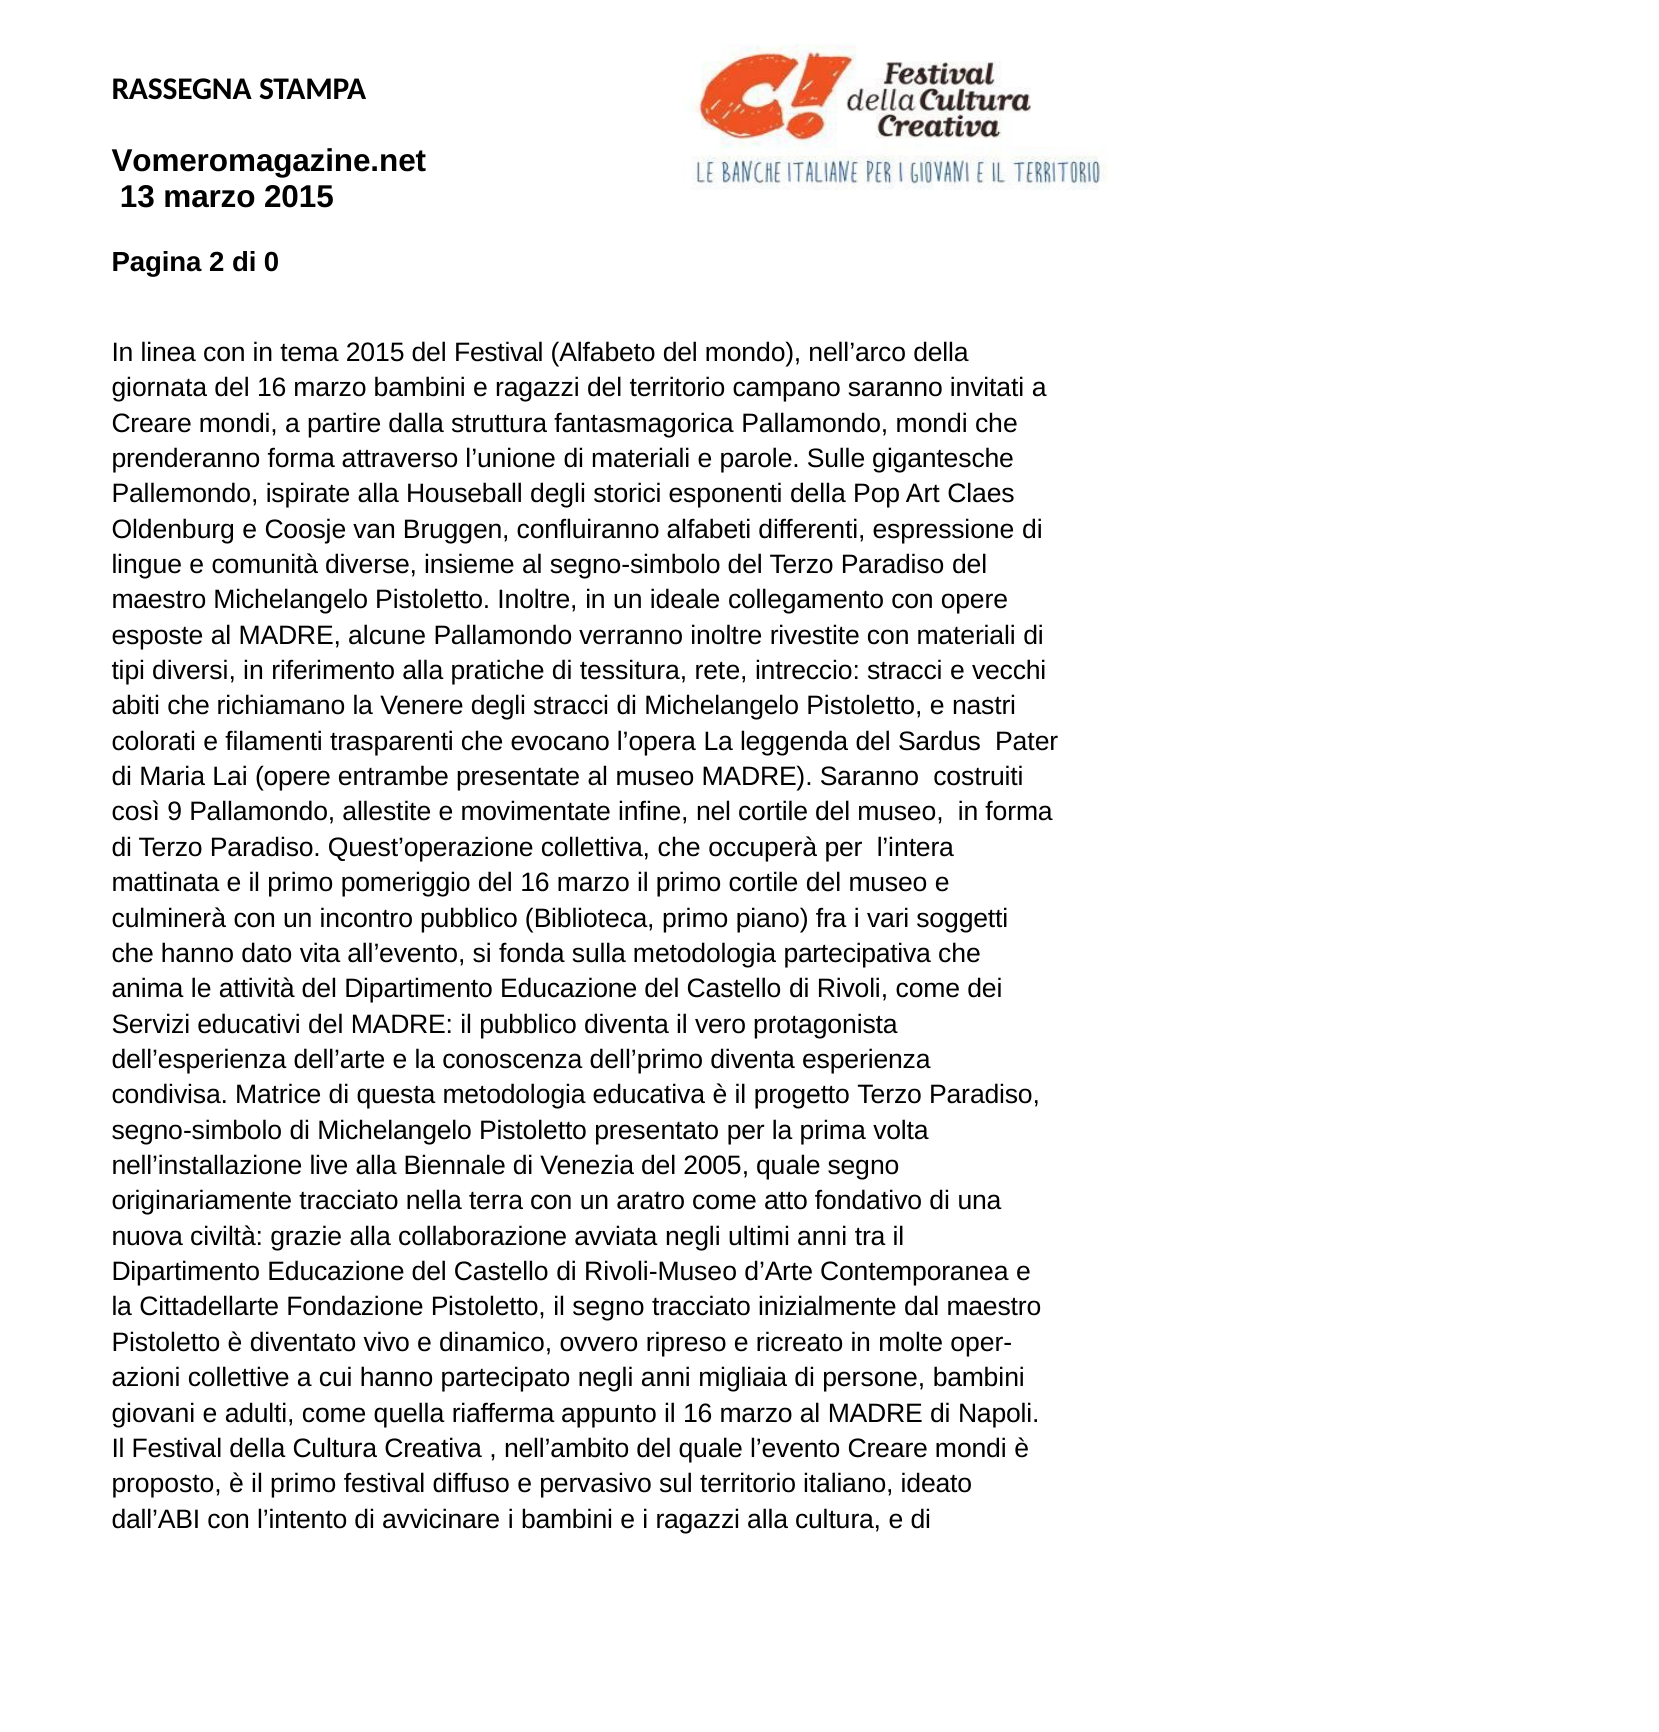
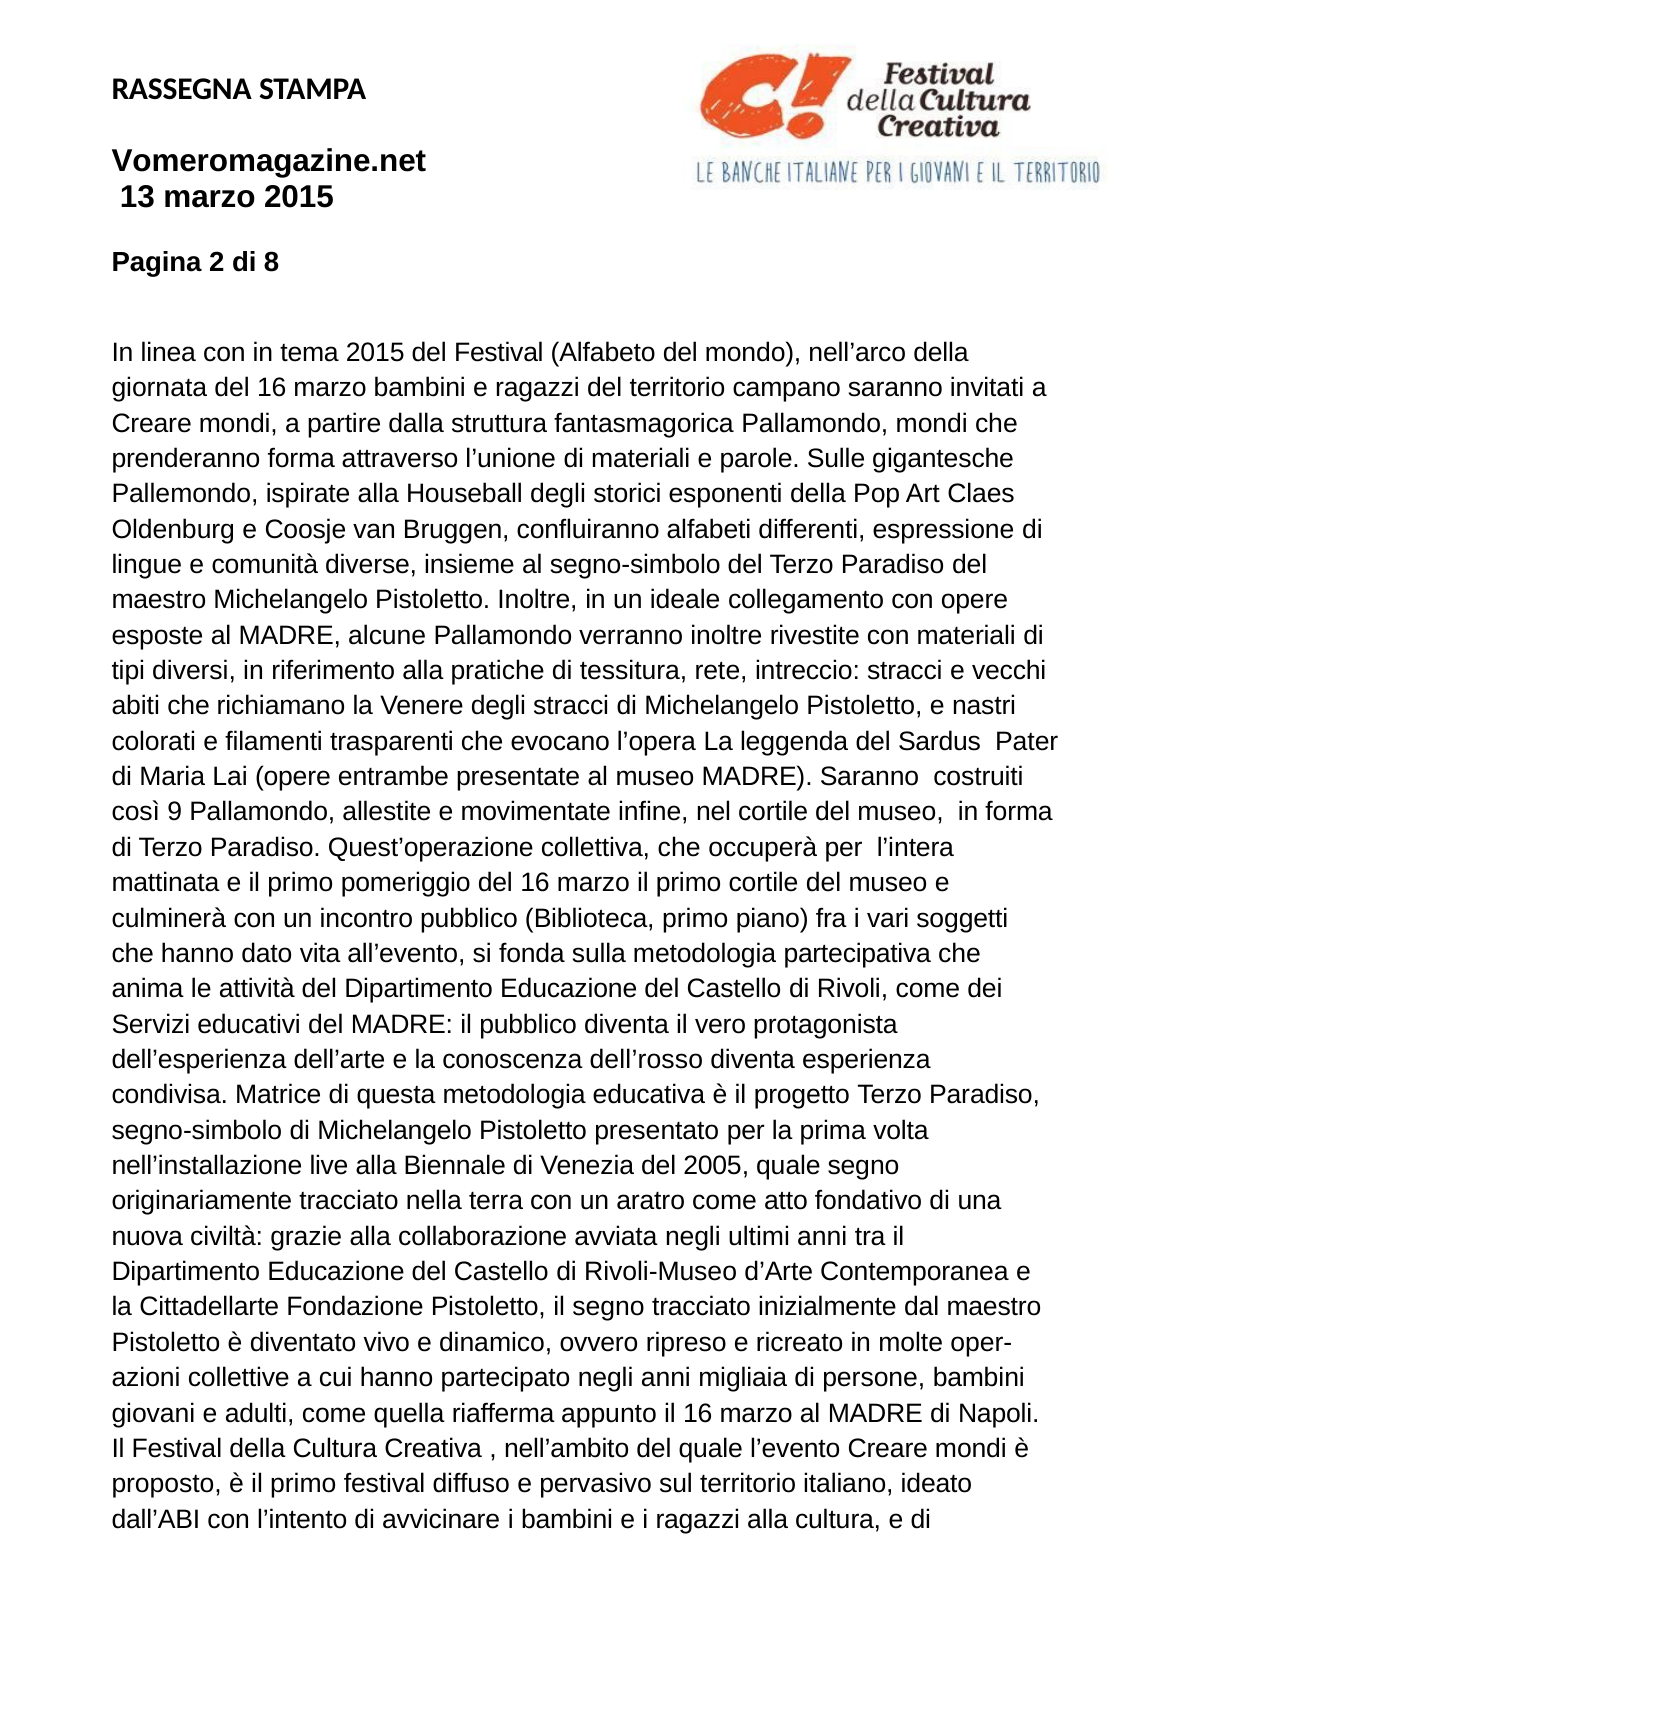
0: 0 -> 8
dell’primo: dell’primo -> dell’rosso
